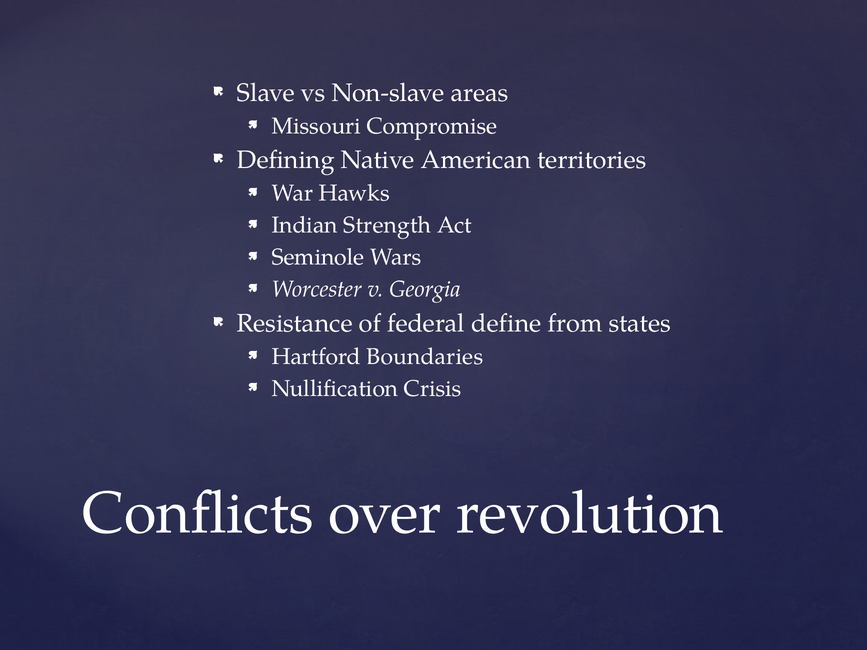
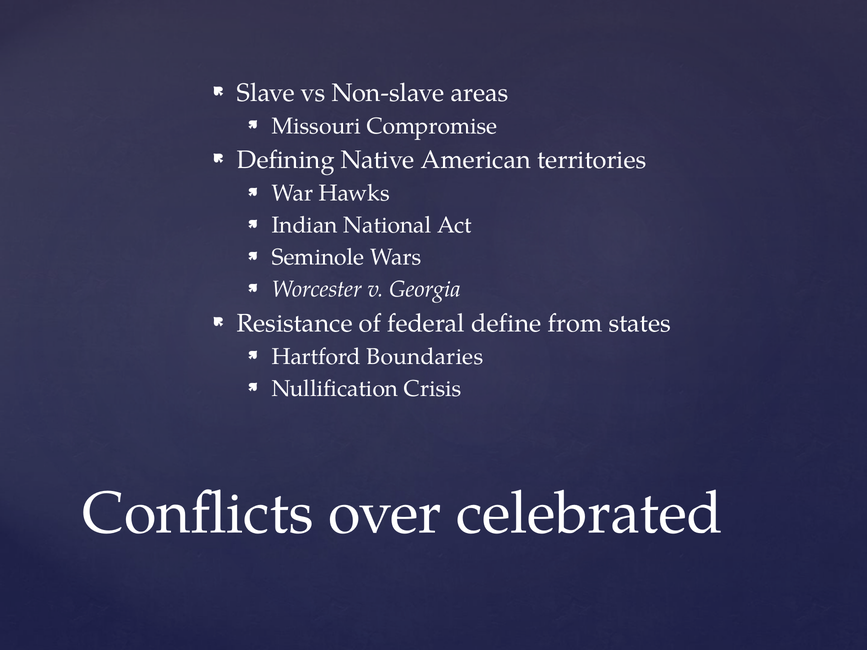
Strength: Strength -> National
revolution: revolution -> celebrated
